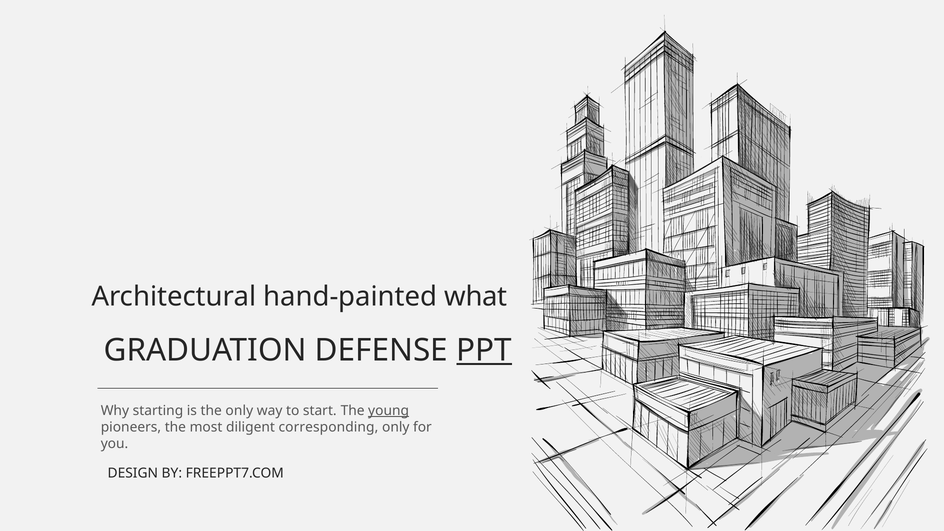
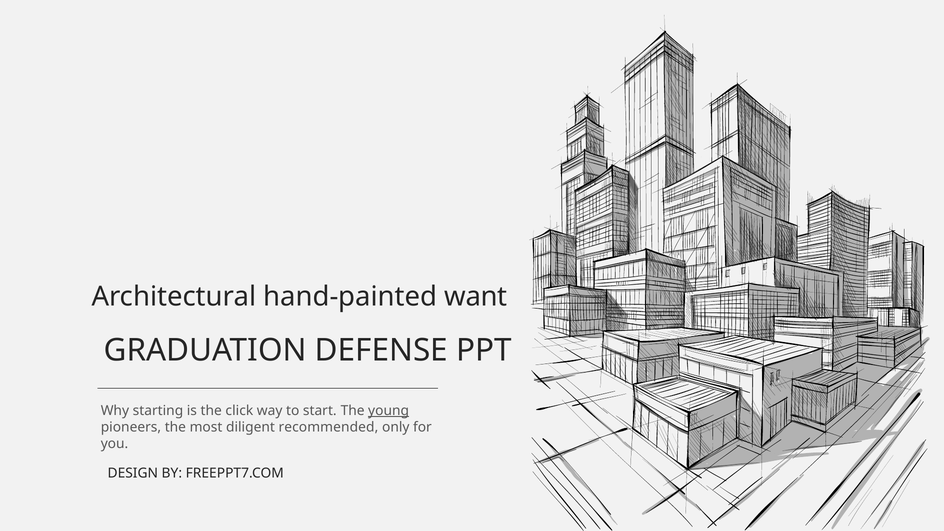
what: what -> want
PPT underline: present -> none
the only: only -> click
corresponding: corresponding -> recommended
